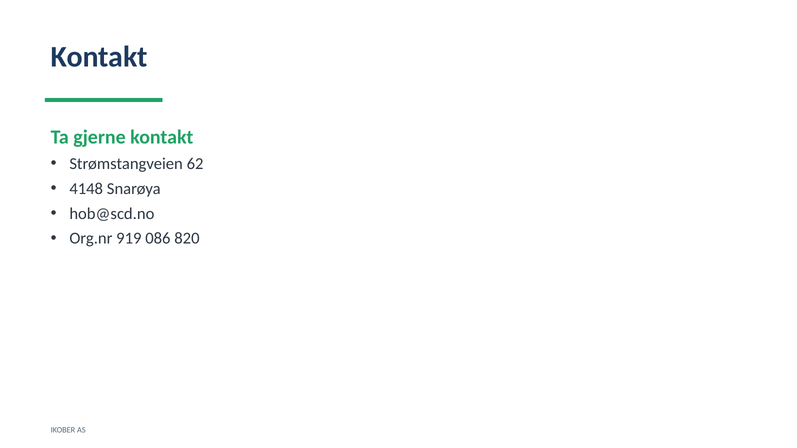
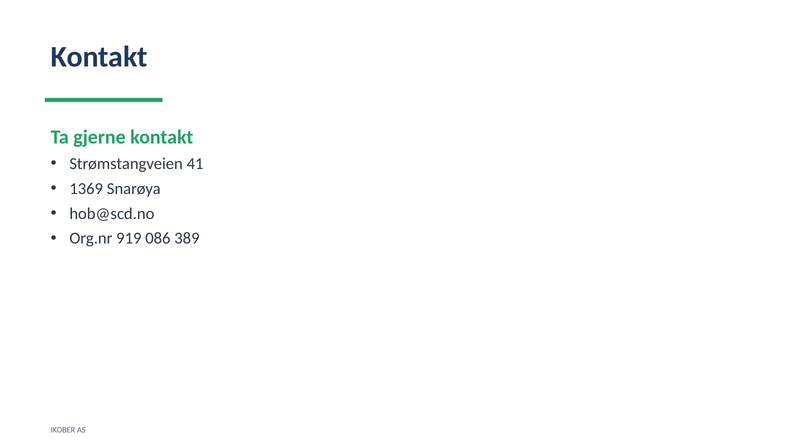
62: 62 -> 41
4148: 4148 -> 1369
820: 820 -> 389
